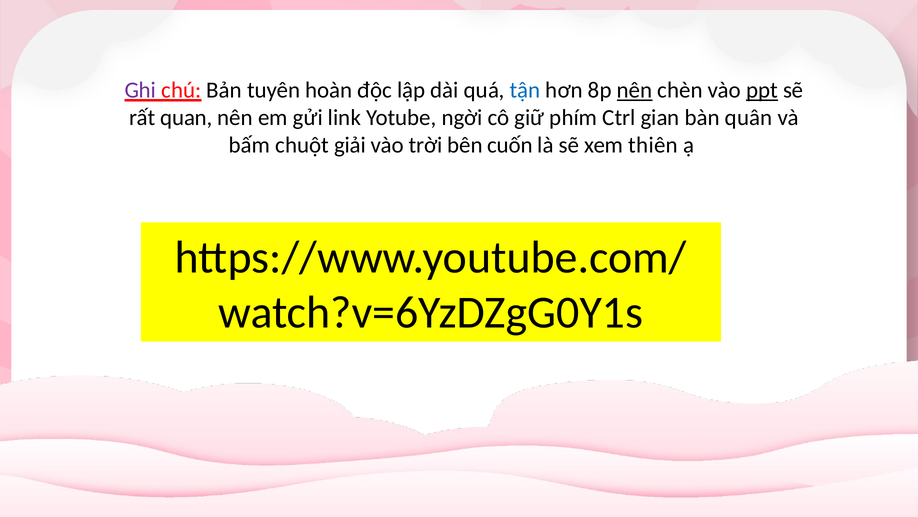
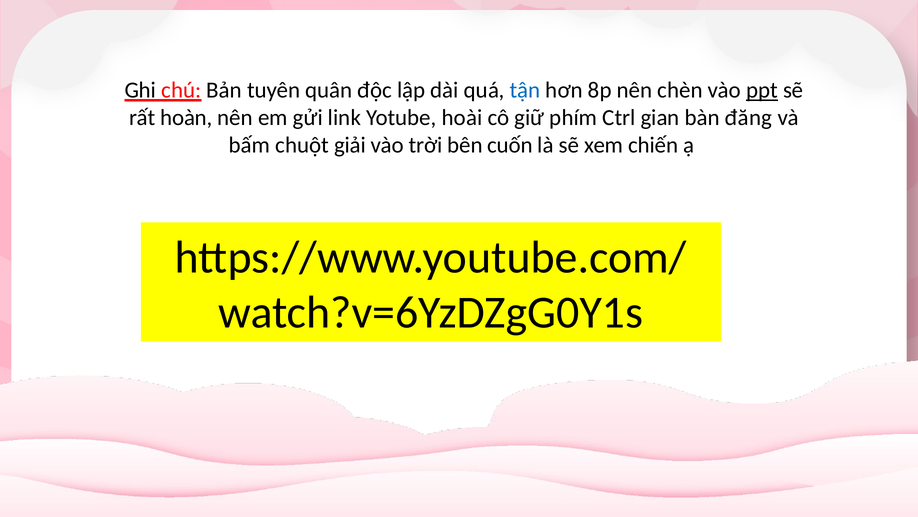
Ghi colour: purple -> black
hoàn: hoàn -> quân
nên at (635, 90) underline: present -> none
quan: quan -> hoàn
ngời: ngời -> hoài
quân: quân -> đăng
thiên: thiên -> chiến
